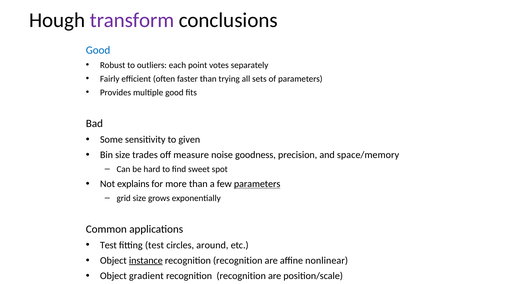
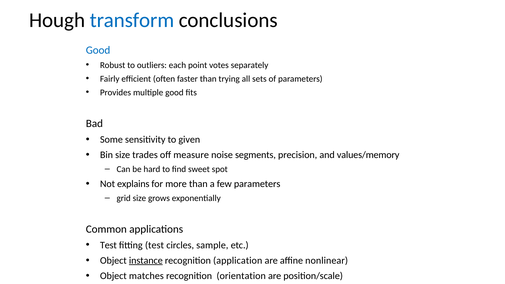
transform colour: purple -> blue
goodness: goodness -> segments
space/memory: space/memory -> values/memory
parameters at (257, 184) underline: present -> none
around: around -> sample
recognition at (238, 261): recognition -> application
gradient: gradient -> matches
recognition at (241, 276): recognition -> orientation
